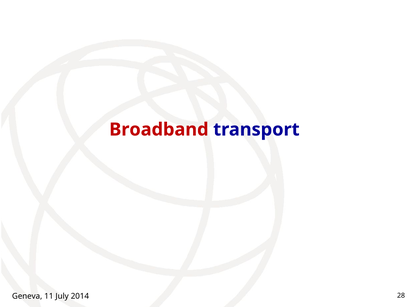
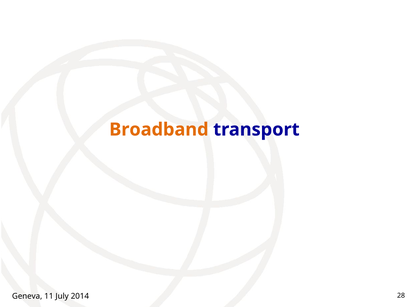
Broadband colour: red -> orange
